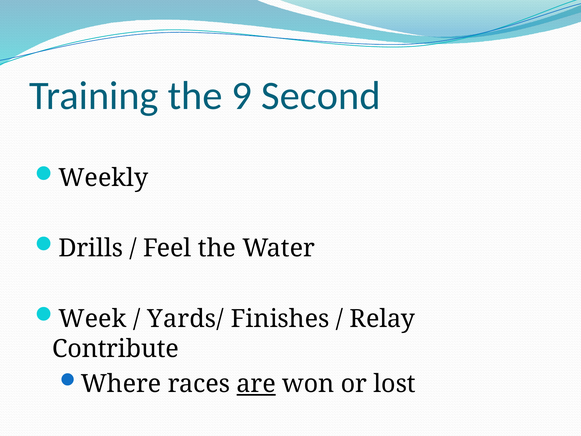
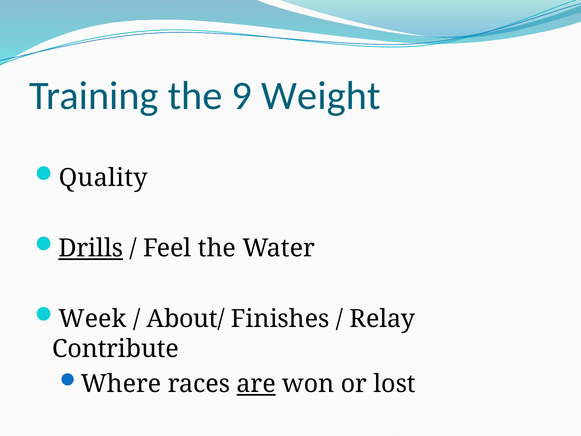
Second: Second -> Weight
Weekly: Weekly -> Quality
Drills underline: none -> present
Yards/: Yards/ -> About/
